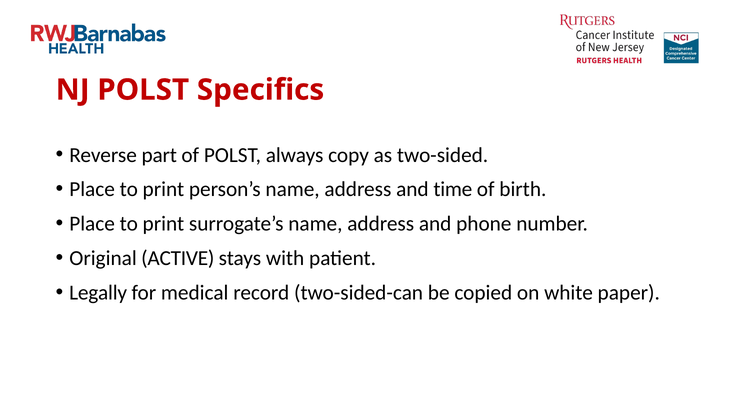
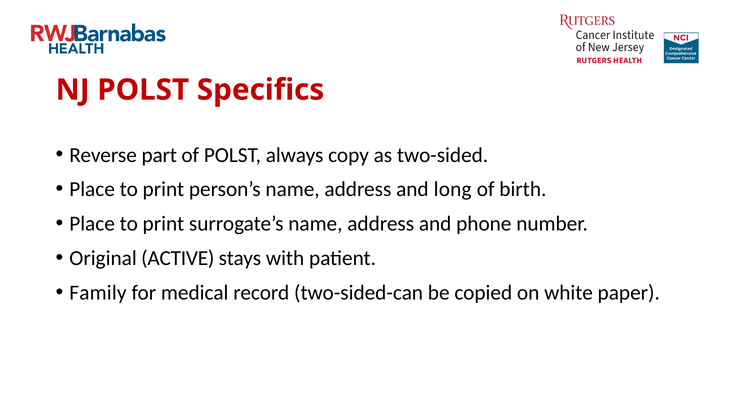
time: time -> long
Legally: Legally -> Family
